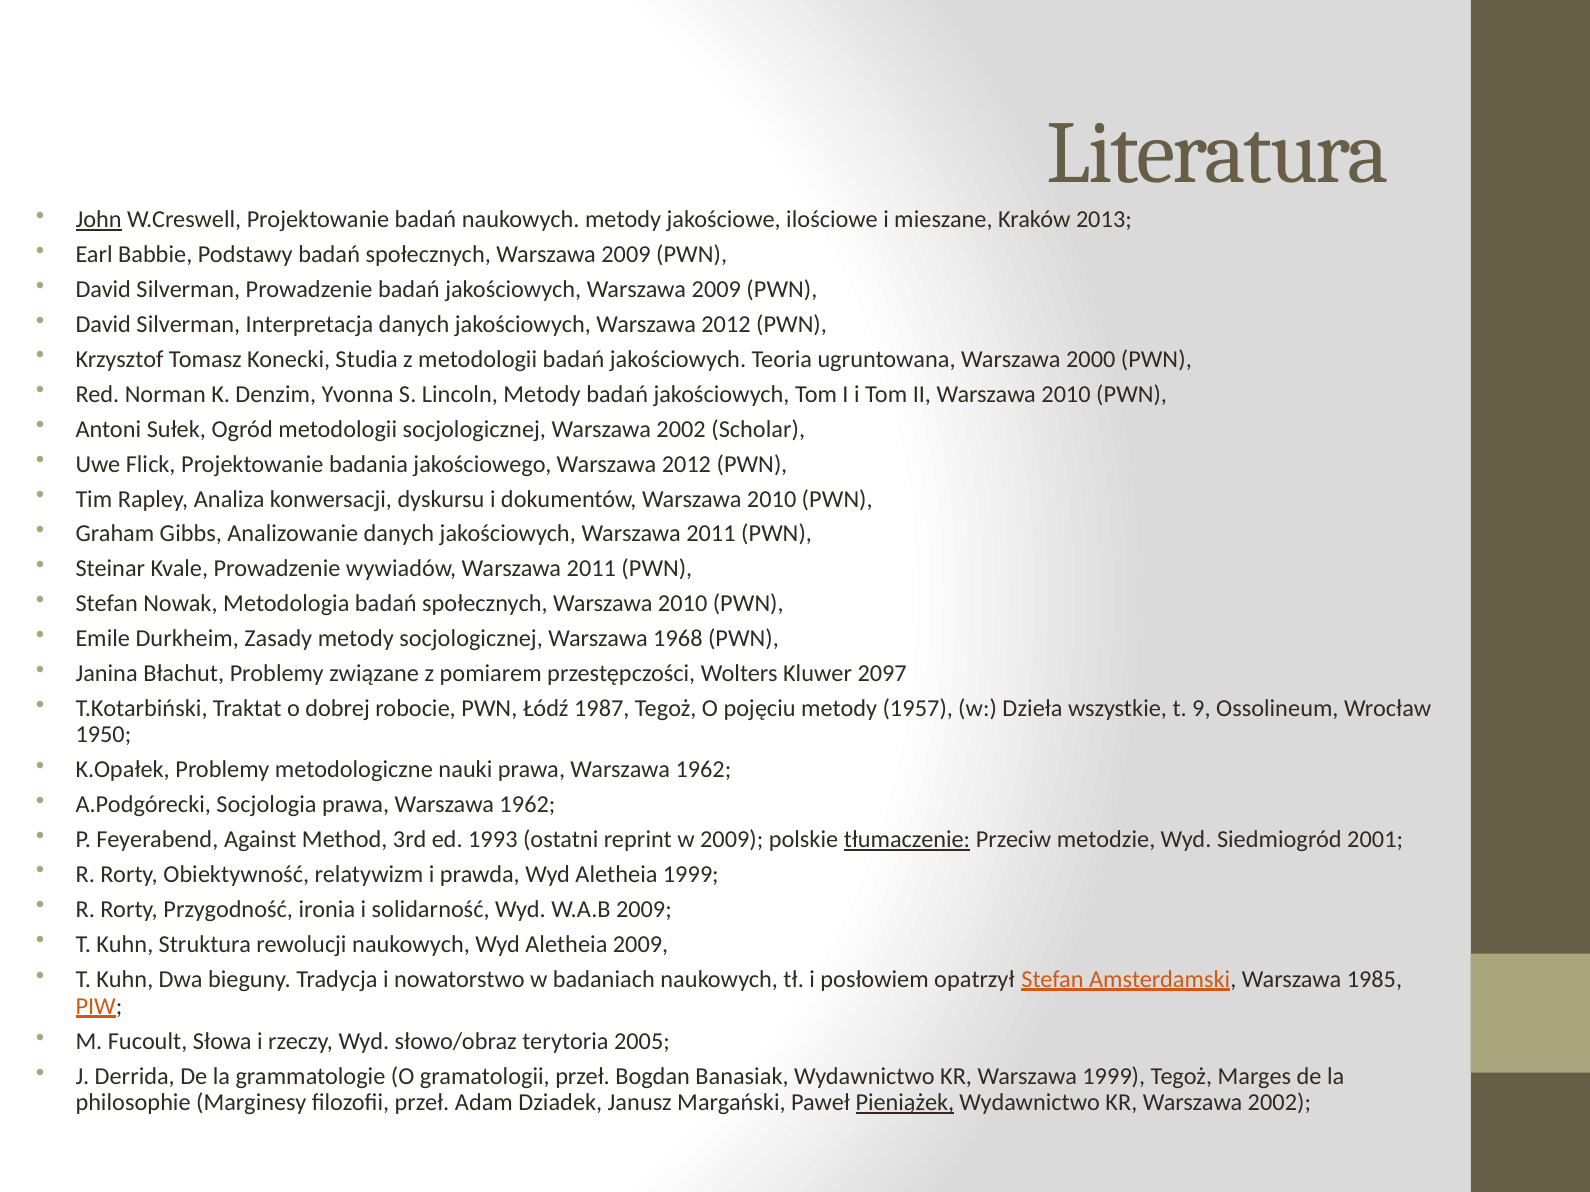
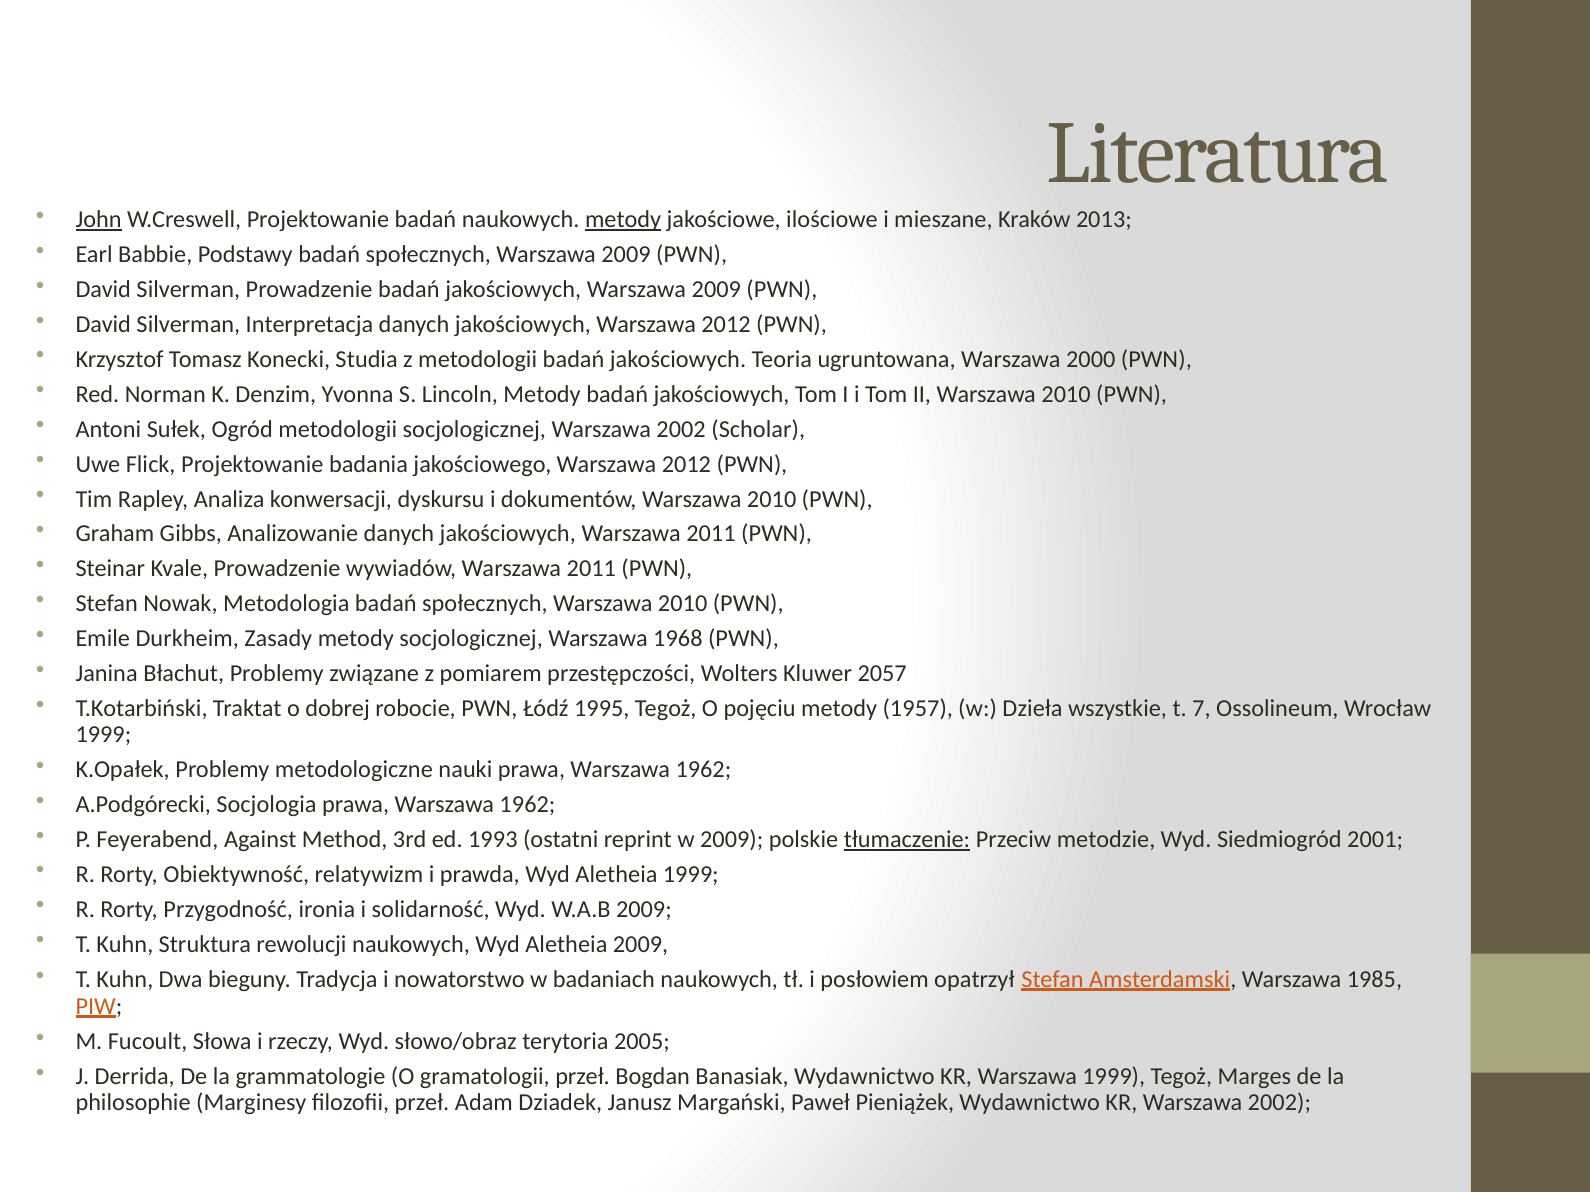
metody at (623, 220) underline: none -> present
2097: 2097 -> 2057
1987: 1987 -> 1995
9: 9 -> 7
1950 at (103, 735): 1950 -> 1999
Pieniążek underline: present -> none
